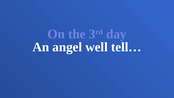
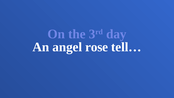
well: well -> rose
